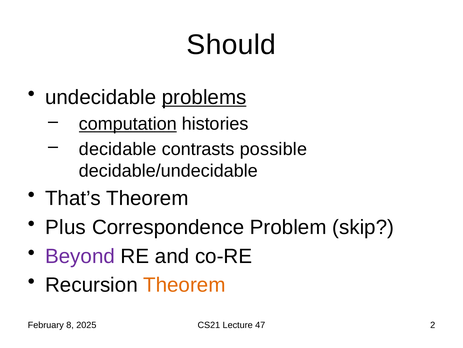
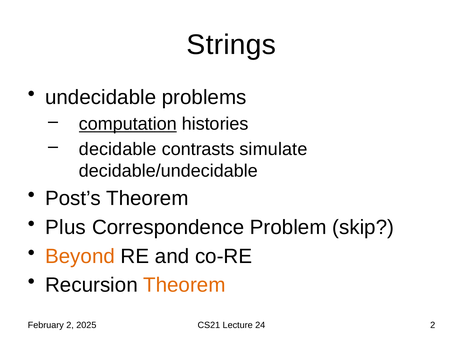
Should: Should -> Strings
problems underline: present -> none
possible: possible -> simulate
That’s: That’s -> Post’s
Beyond colour: purple -> orange
February 8: 8 -> 2
47: 47 -> 24
